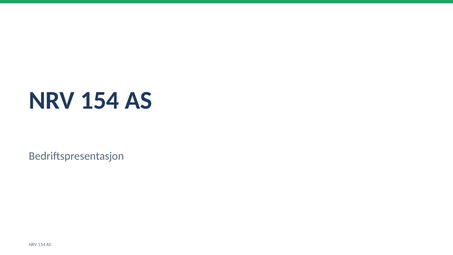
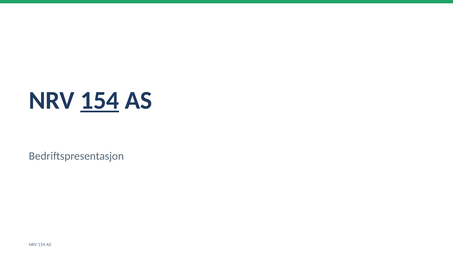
154 at (100, 100) underline: none -> present
